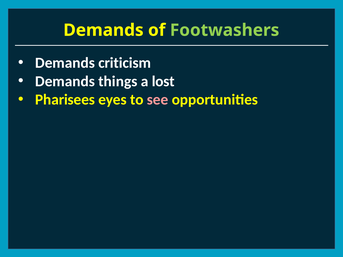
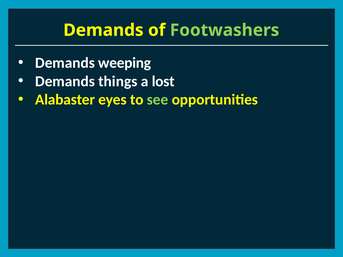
criticism: criticism -> weeping
Pharisees: Pharisees -> Alabaster
see colour: pink -> light green
